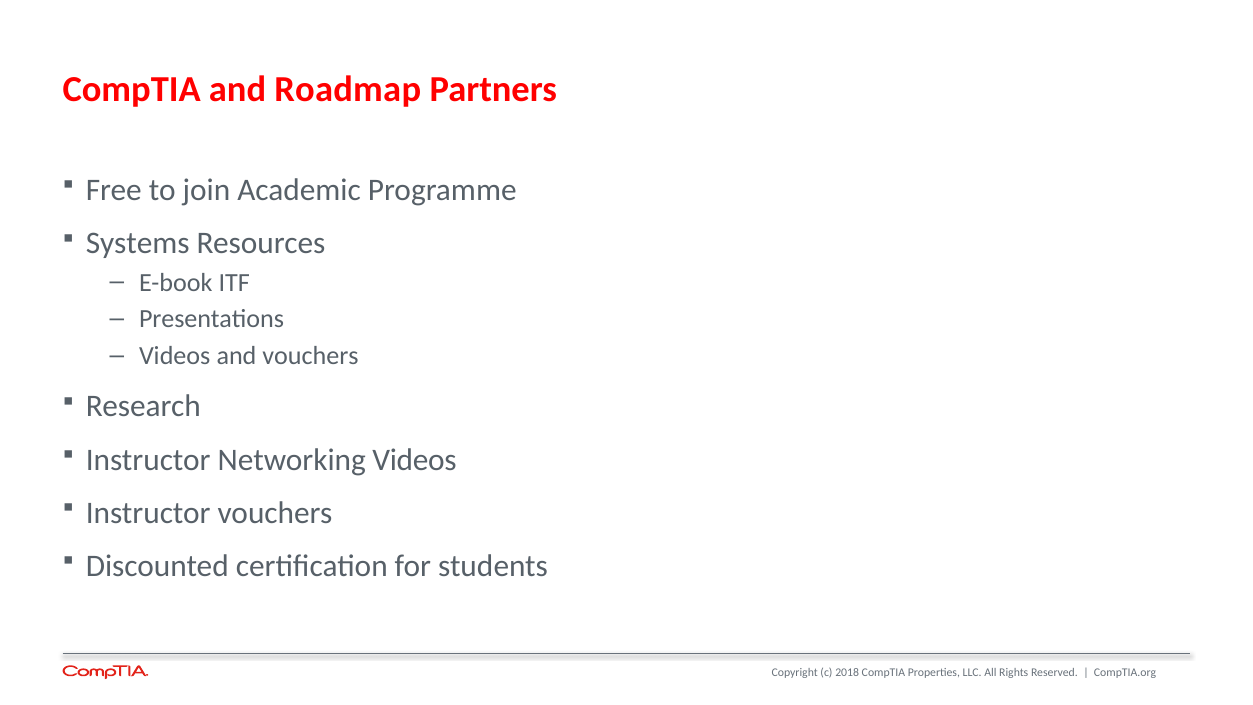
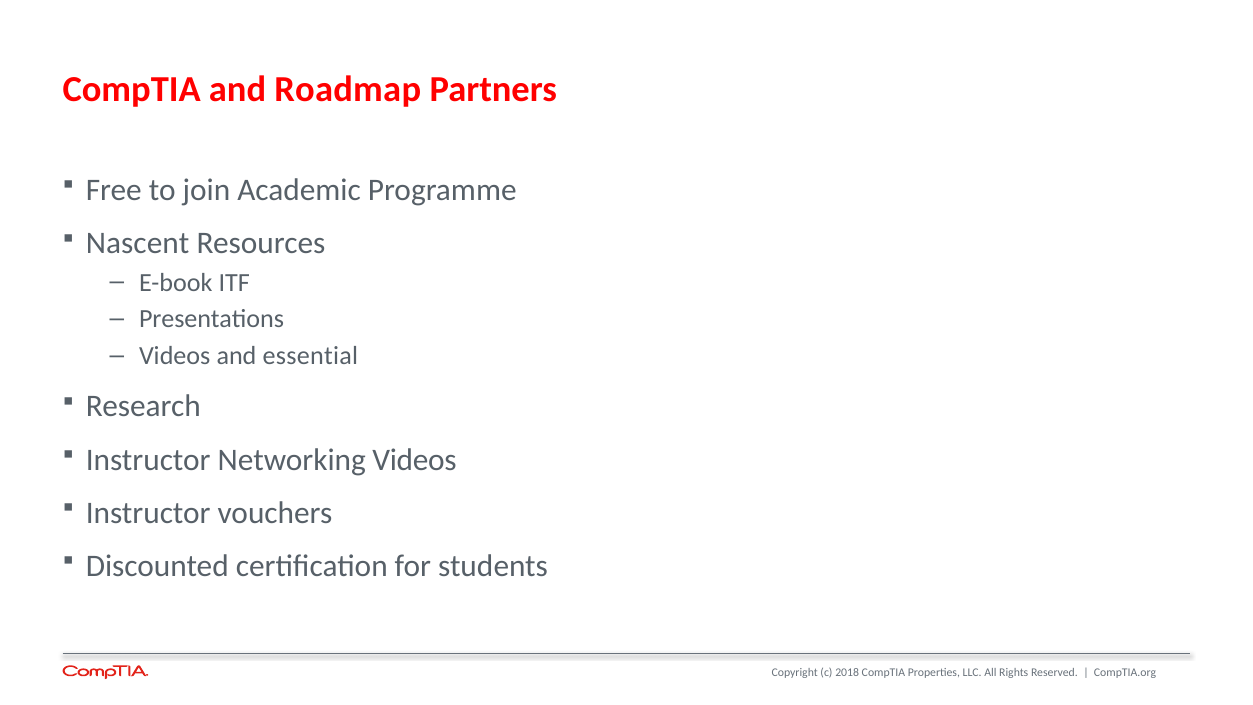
Systems: Systems -> Nascent
and vouchers: vouchers -> essential
